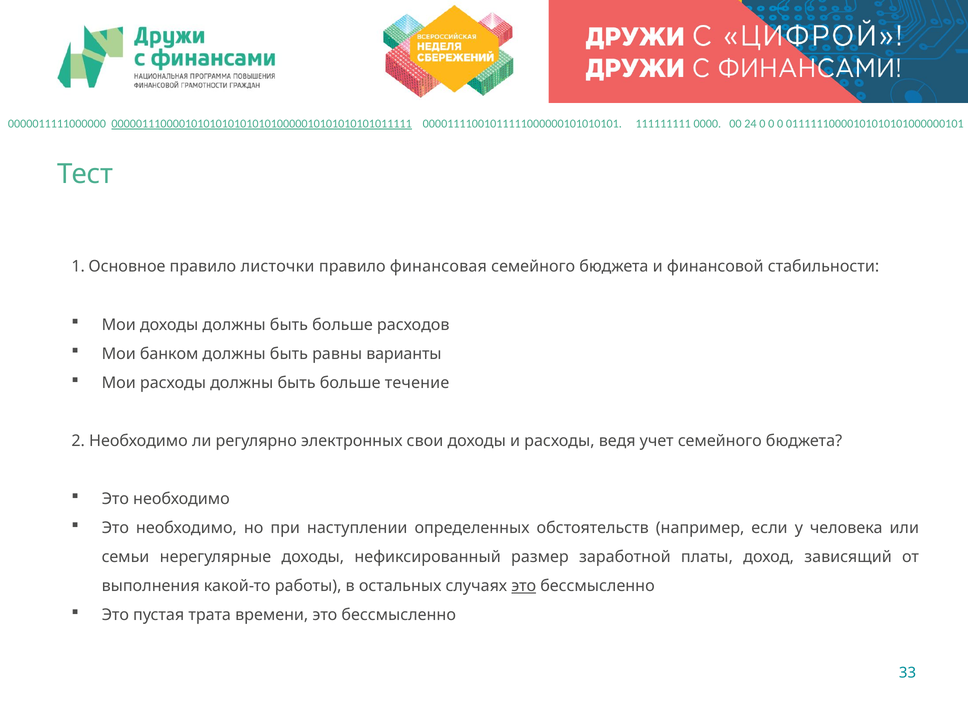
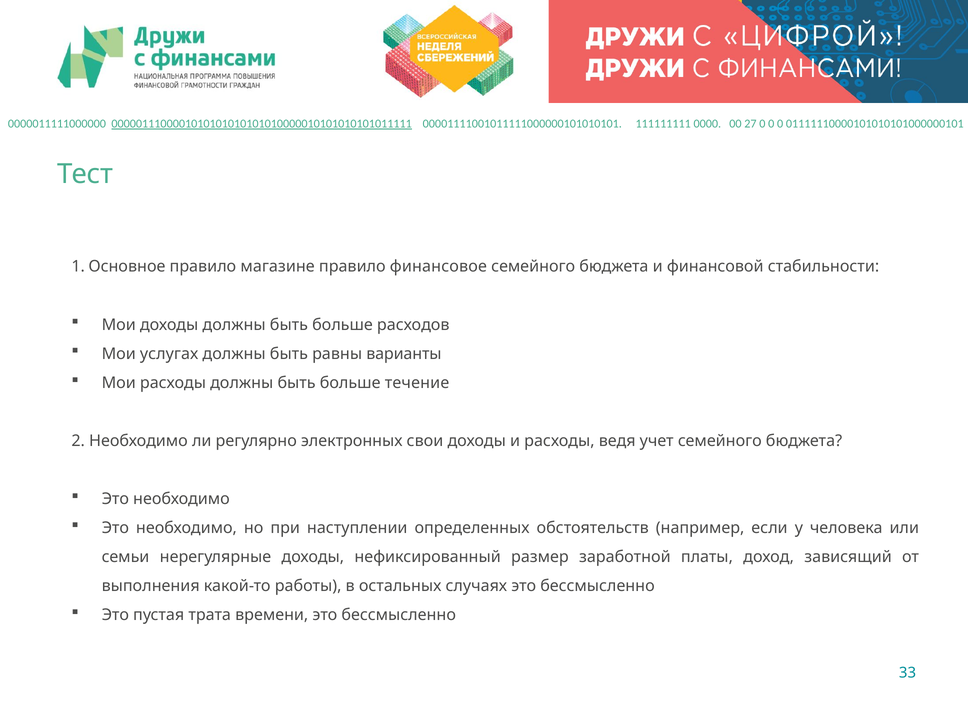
24: 24 -> 27
листочки: листочки -> магазине
финансовая: финансовая -> финансовое
банком: банком -> услугах
это at (524, 586) underline: present -> none
